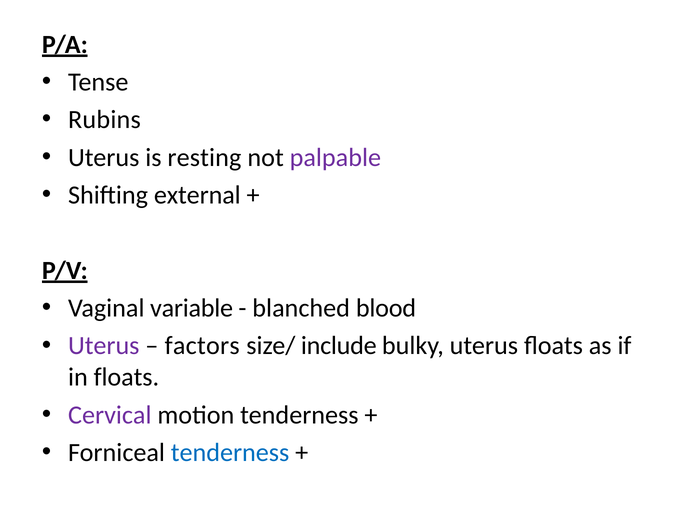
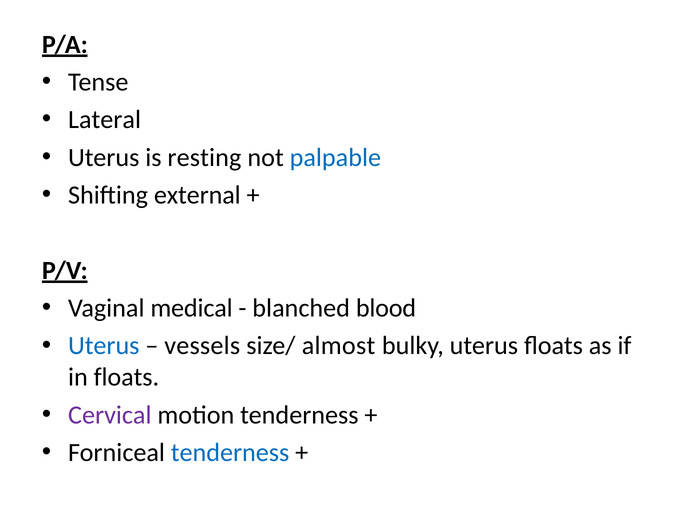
Rubins: Rubins -> Lateral
palpable colour: purple -> blue
variable: variable -> medical
Uterus at (104, 345) colour: purple -> blue
factors: factors -> vessels
include: include -> almost
